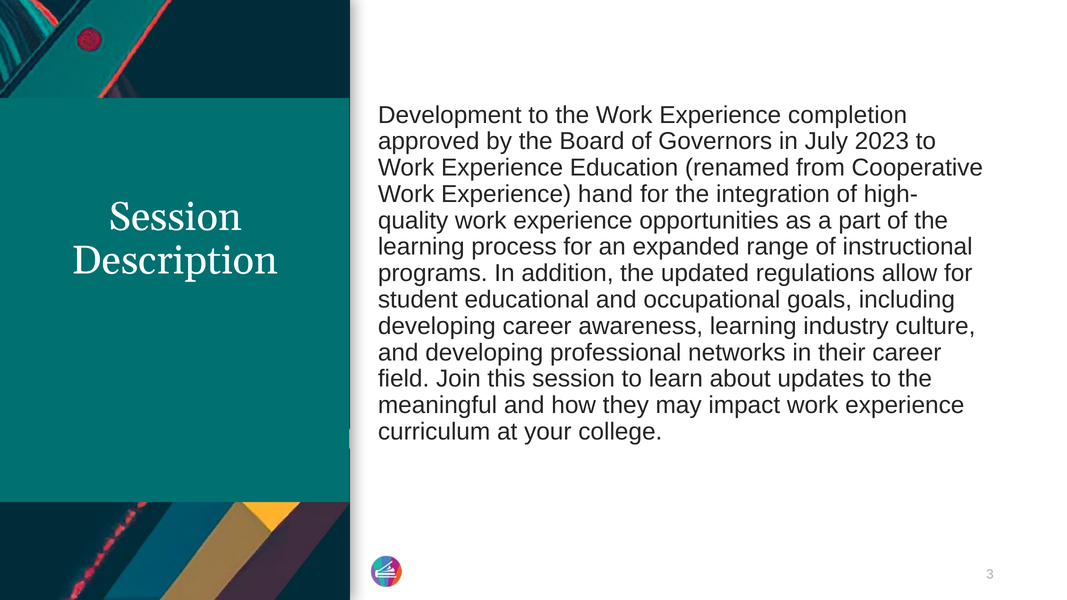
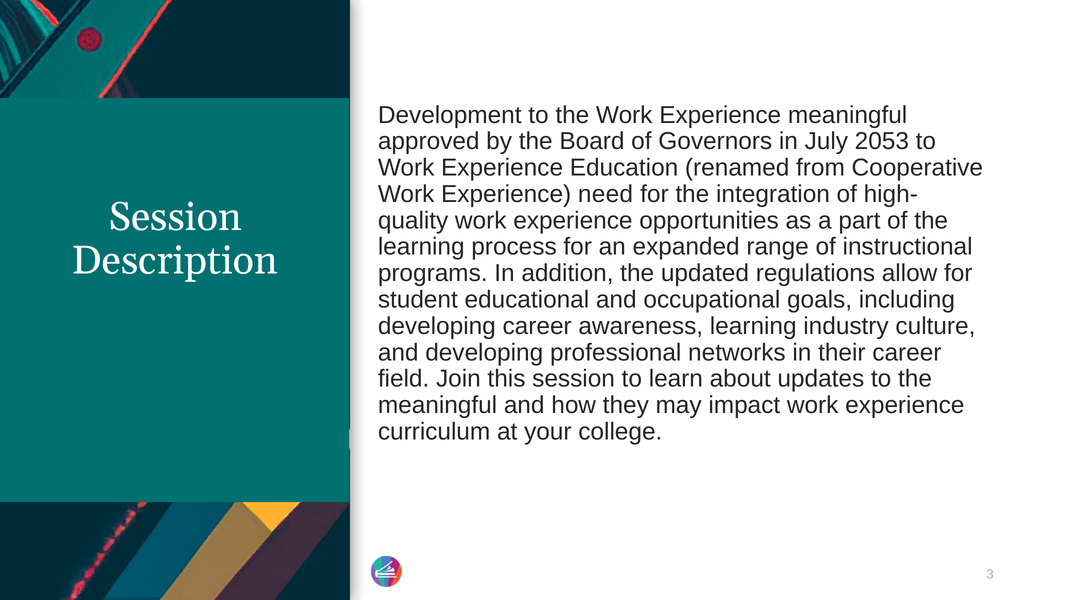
Experience completion: completion -> meaningful
2023: 2023 -> 2053
hand: hand -> need
